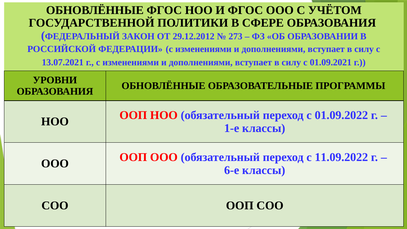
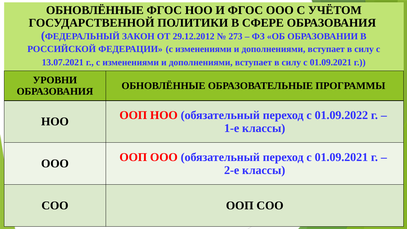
переход с 11.09.2022: 11.09.2022 -> 01.09.2021
6-е: 6-е -> 2-е
